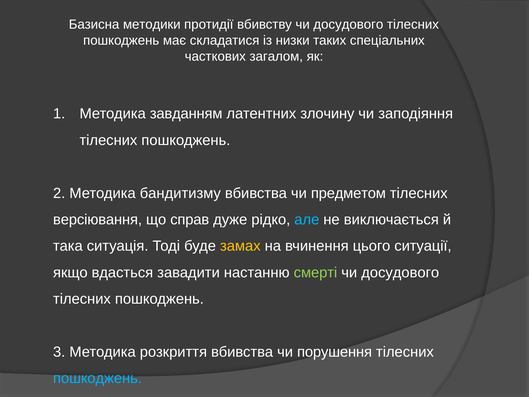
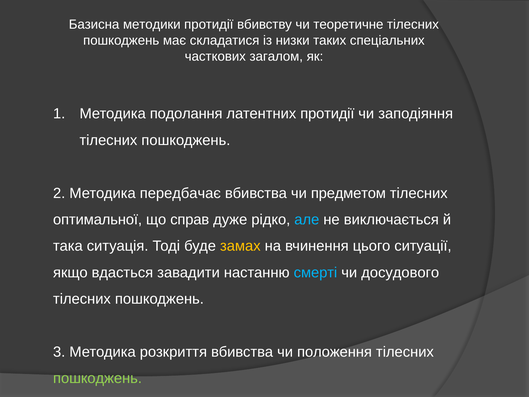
вбивству чи досудового: досудового -> теоретичне
завданням: завданням -> подолання
латентних злочину: злочину -> протидії
бандитизму: бандитизму -> передбачає
версіювання: версіювання -> оптимальної
смерті colour: light green -> light blue
порушення: порушення -> положення
пошкоджень at (97, 378) colour: light blue -> light green
